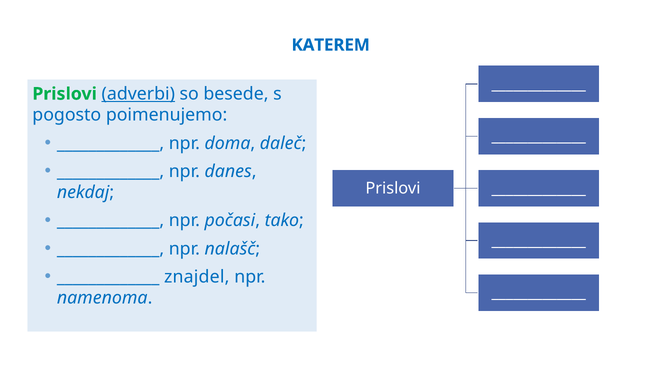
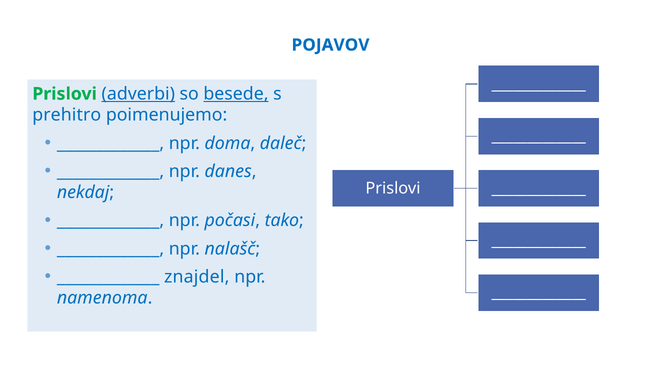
KATEREM: KATEREM -> POJAVOV
besede underline: none -> present
pogosto: pogosto -> prehitro
